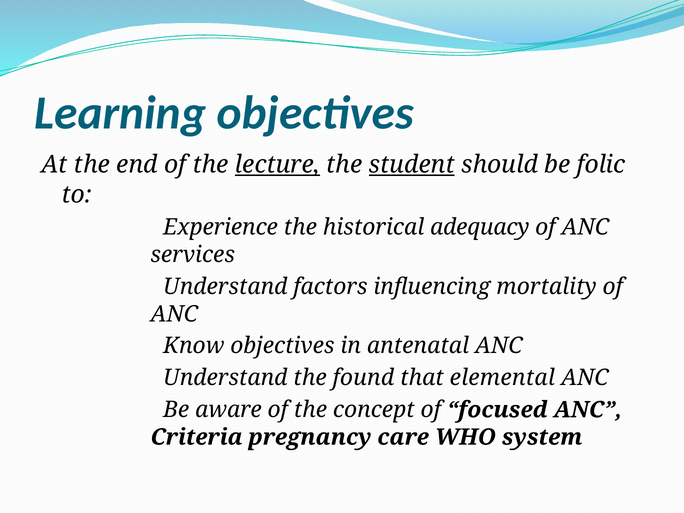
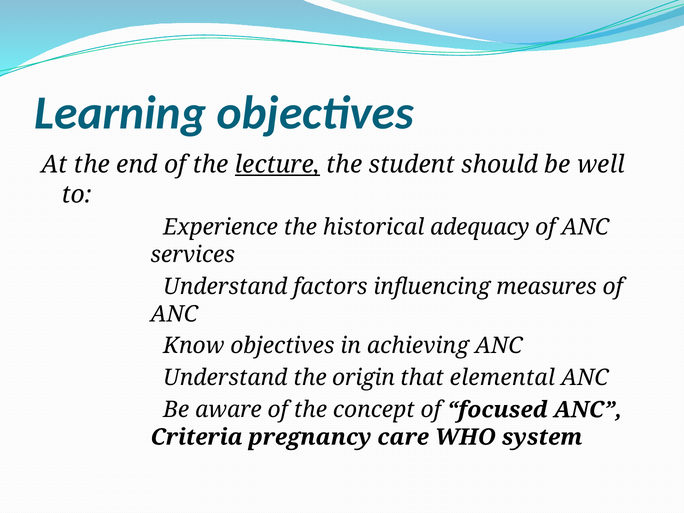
student underline: present -> none
folic: folic -> well
mortality: mortality -> measures
antenatal: antenatal -> achieving
found: found -> origin
